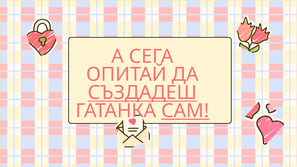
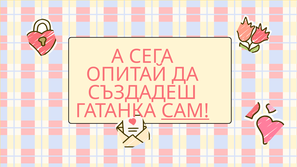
СЪЗДАДЕШ underline: present -> none
